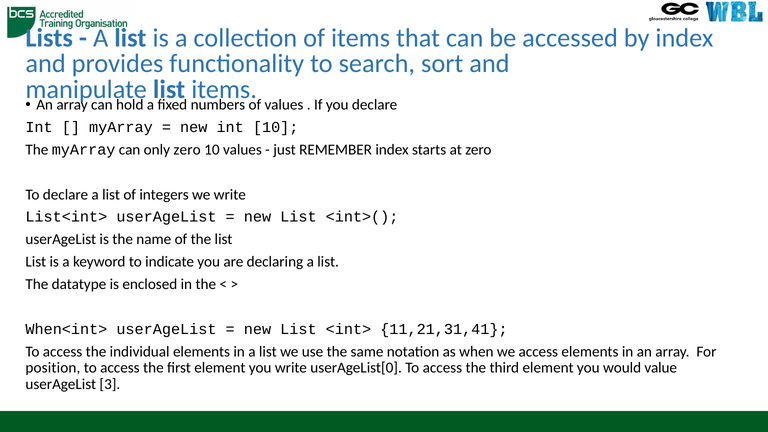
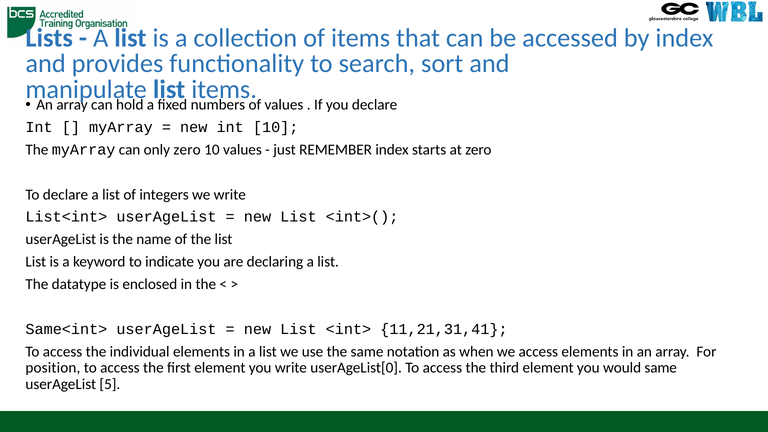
When<int>: When<int> -> Same<int>
would value: value -> same
3: 3 -> 5
